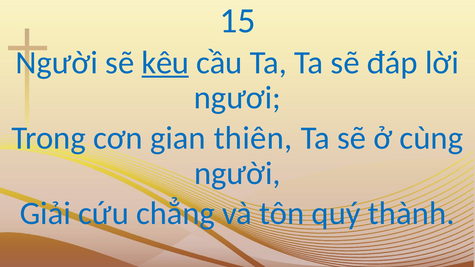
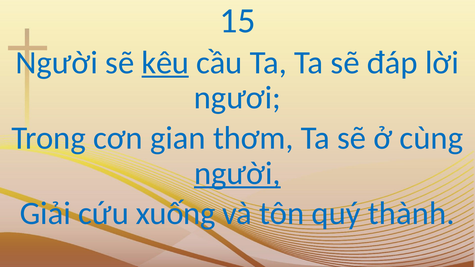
thiên: thiên -> thơm
người at (237, 173) underline: none -> present
chẳng: chẳng -> xuống
